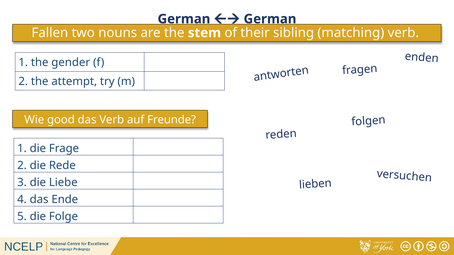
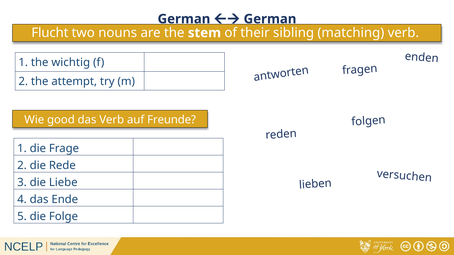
Fallen: Fallen -> Flucht
gender: gender -> wichtig
